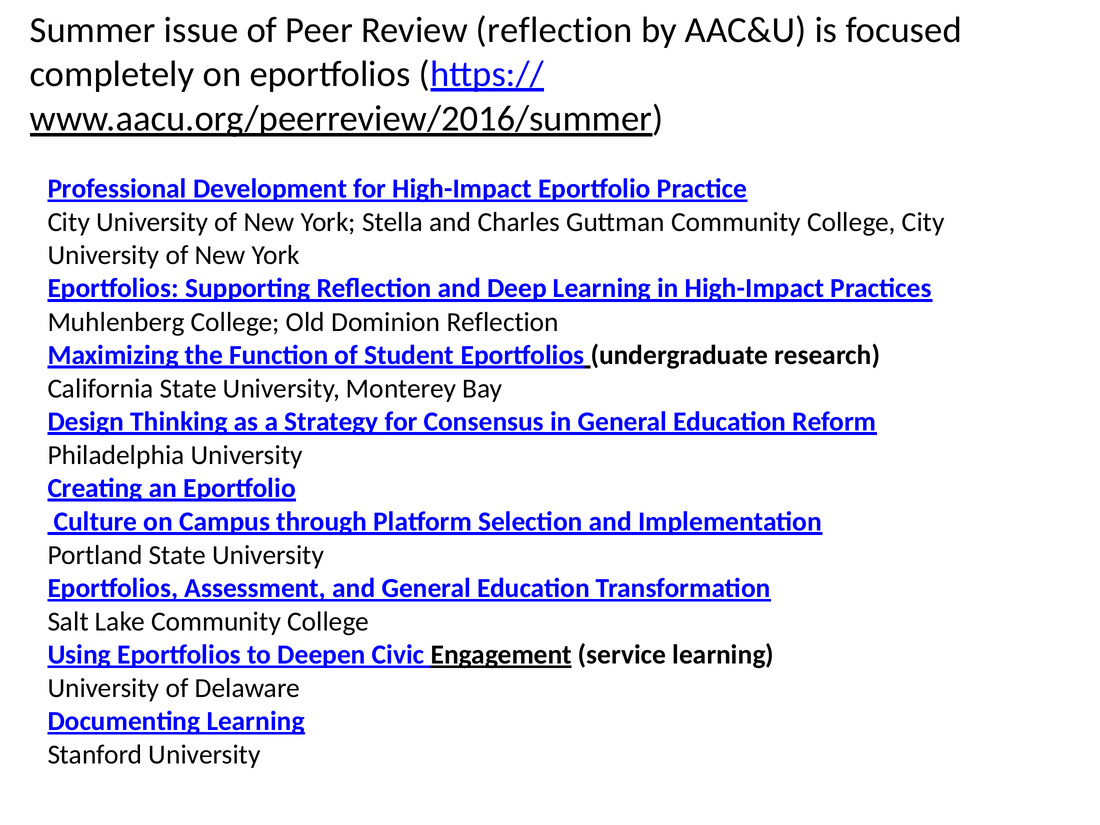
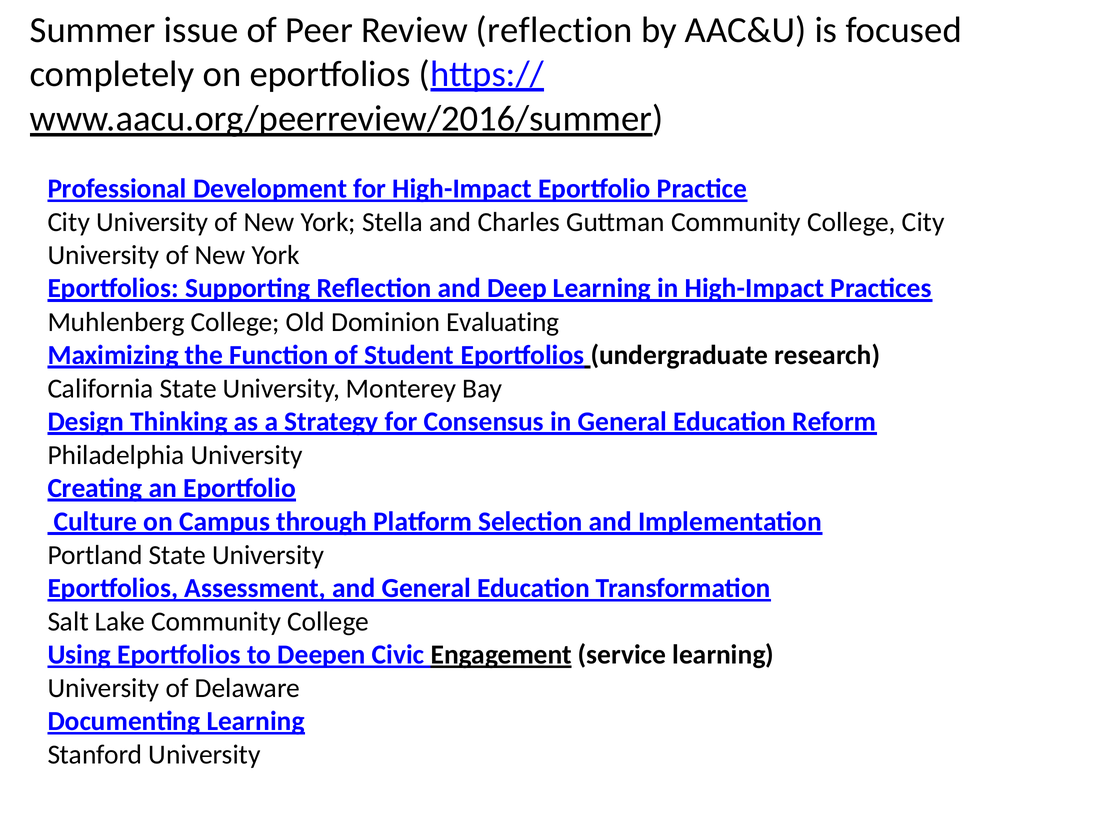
Dominion Reflection: Reflection -> Evaluating
